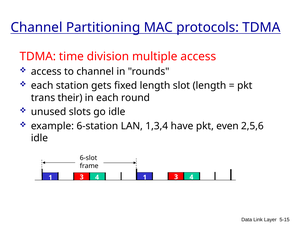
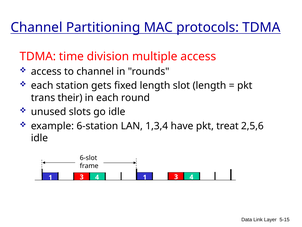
even: even -> treat
